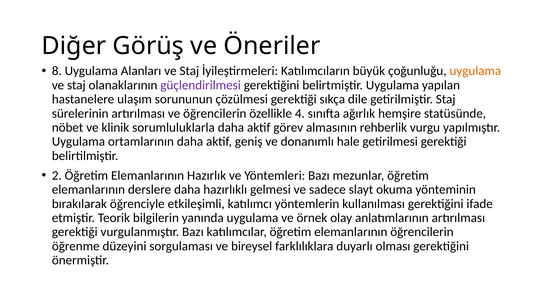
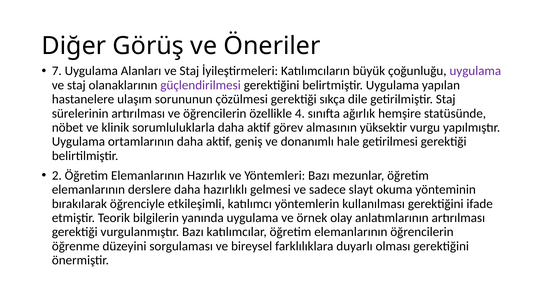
8: 8 -> 7
uygulama at (475, 71) colour: orange -> purple
rehberlik: rehberlik -> yüksektir
